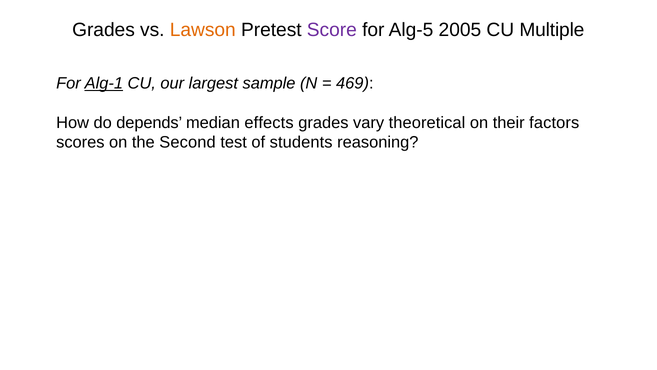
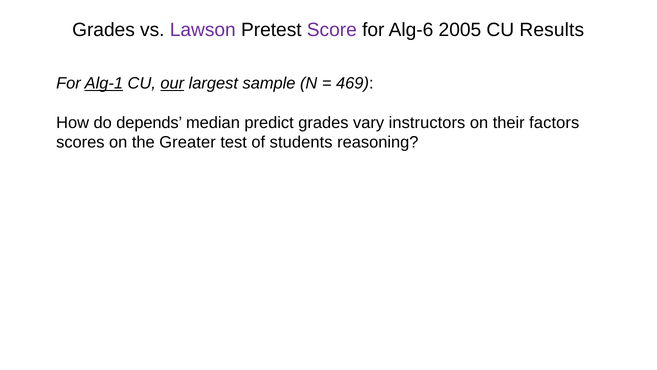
Lawson colour: orange -> purple
Alg-5: Alg-5 -> Alg-6
Multiple: Multiple -> Results
our underline: none -> present
effects: effects -> predict
theoretical: theoretical -> instructors
Second: Second -> Greater
